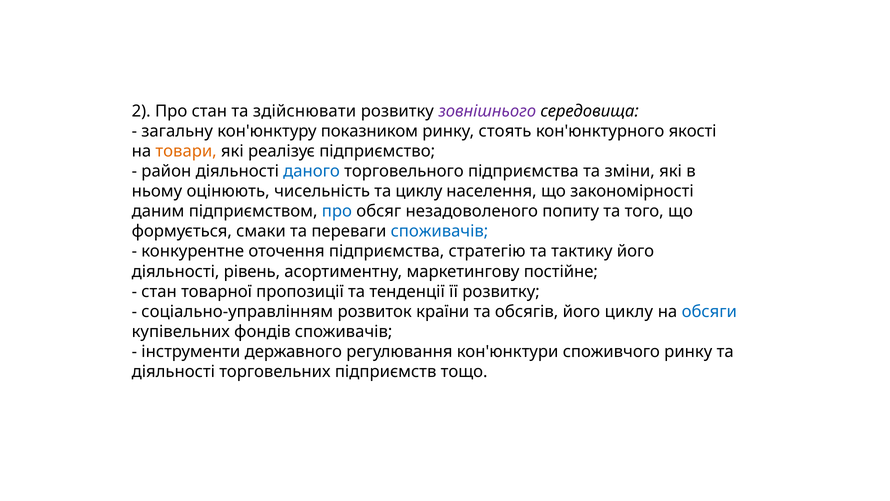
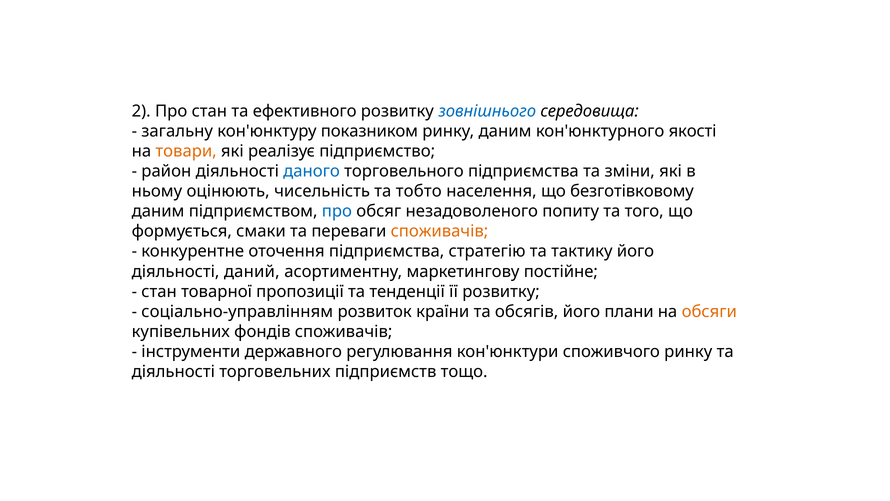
здійснювати: здійснювати -> ефективного
зовнішнього colour: purple -> blue
ринку стоять: стоять -> даним
та циклу: циклу -> тобто
закономірності: закономірності -> безготівковому
споживачів at (439, 231) colour: blue -> orange
рівень: рівень -> даний
його циклу: циклу -> плани
обсяги colour: blue -> orange
